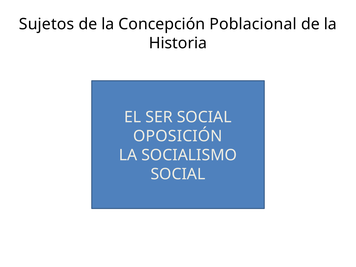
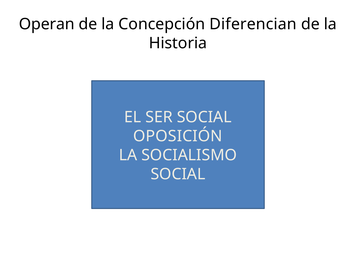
Sujetos: Sujetos -> Operan
Poblacional: Poblacional -> Diferencian
